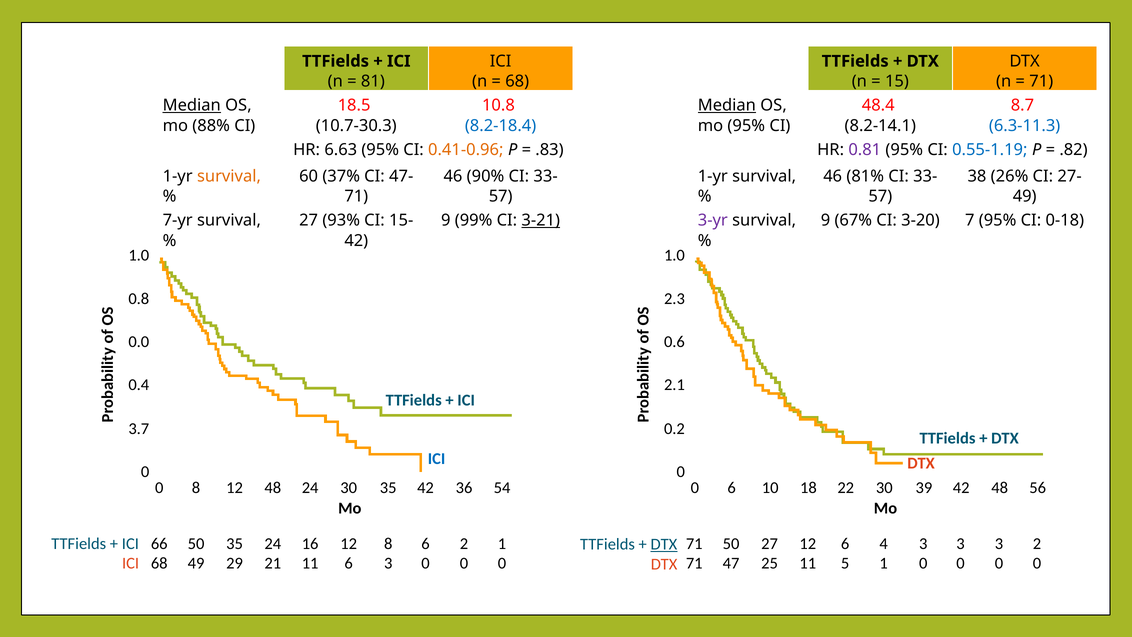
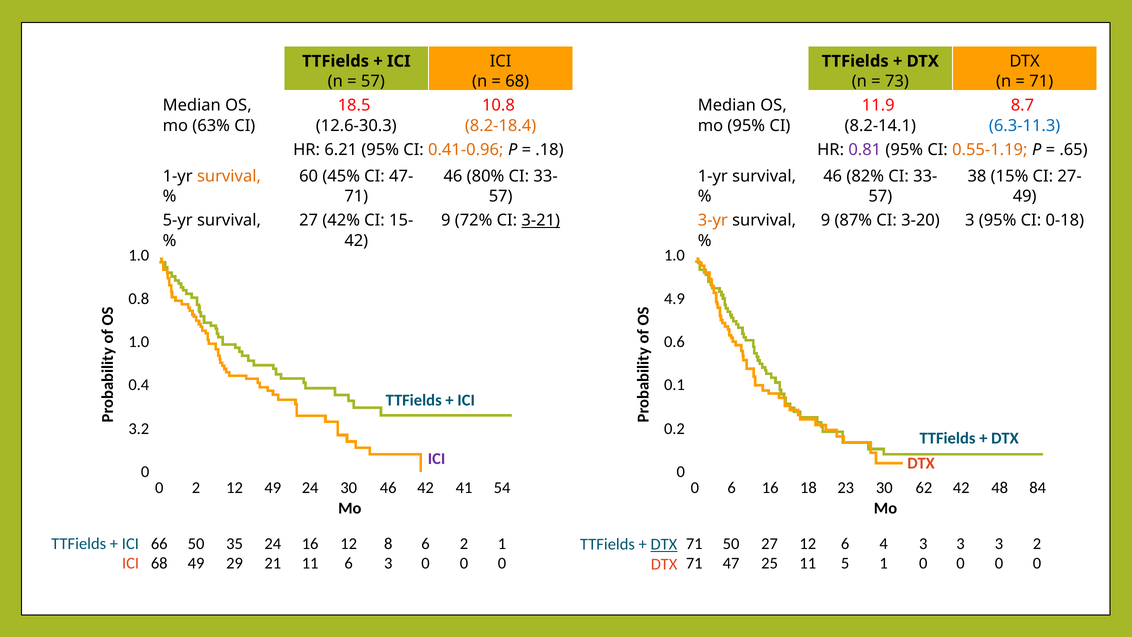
81 at (373, 81): 81 -> 57
15: 15 -> 73
Median at (192, 105) underline: present -> none
Median at (727, 105) underline: present -> none
48.4: 48.4 -> 11.9
88%: 88% -> 63%
10.7-30.3: 10.7-30.3 -> 12.6-30.3
8.2-18.4 colour: blue -> orange
6.63: 6.63 -> 6.21
.83: .83 -> .18
0.55-1.19 colour: blue -> orange
.82: .82 -> .65
37%: 37% -> 45%
90%: 90% -> 80%
81%: 81% -> 82%
26%: 26% -> 15%
7-yr: 7-yr -> 5-yr
93%: 93% -> 42%
99%: 99% -> 72%
3-yr colour: purple -> orange
67%: 67% -> 87%
3-20 7: 7 -> 3
2.3: 2.3 -> 4.9
0.0 at (139, 342): 0.0 -> 1.0
2.1: 2.1 -> 0.1
3.7: 3.7 -> 3.2
ICI at (437, 458) colour: blue -> purple
8 at (196, 488): 8 -> 2
12 48: 48 -> 49
30 35: 35 -> 46
36: 36 -> 41
6 10: 10 -> 16
22: 22 -> 23
39: 39 -> 62
56: 56 -> 84
